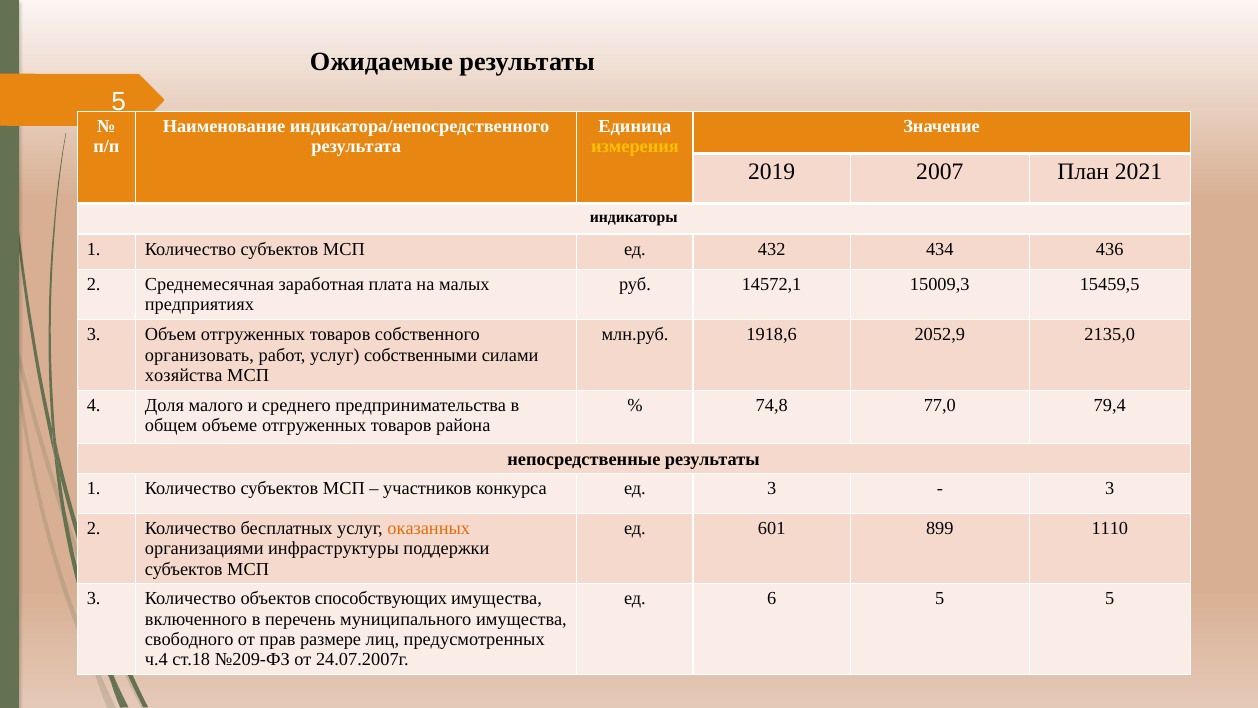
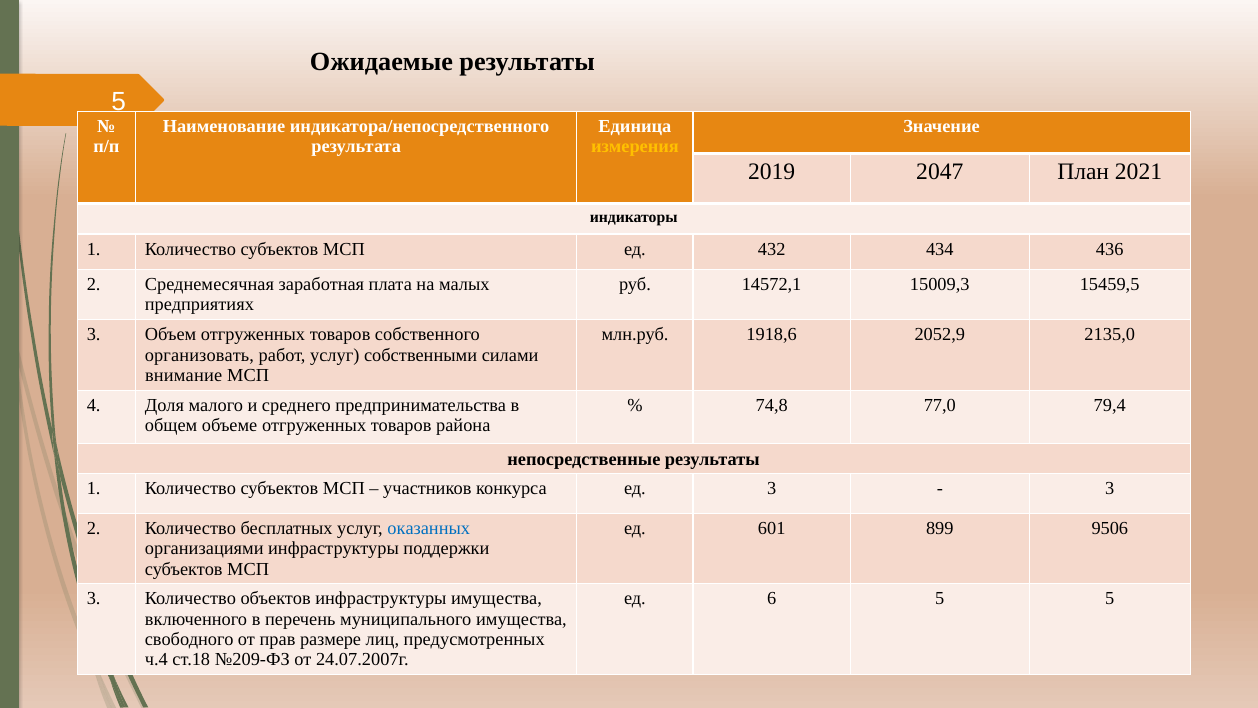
2007: 2007 -> 2047
хозяйства: хозяйства -> внимание
оказанных colour: orange -> blue
1110: 1110 -> 9506
объектов способствующих: способствующих -> инфраструктуры
